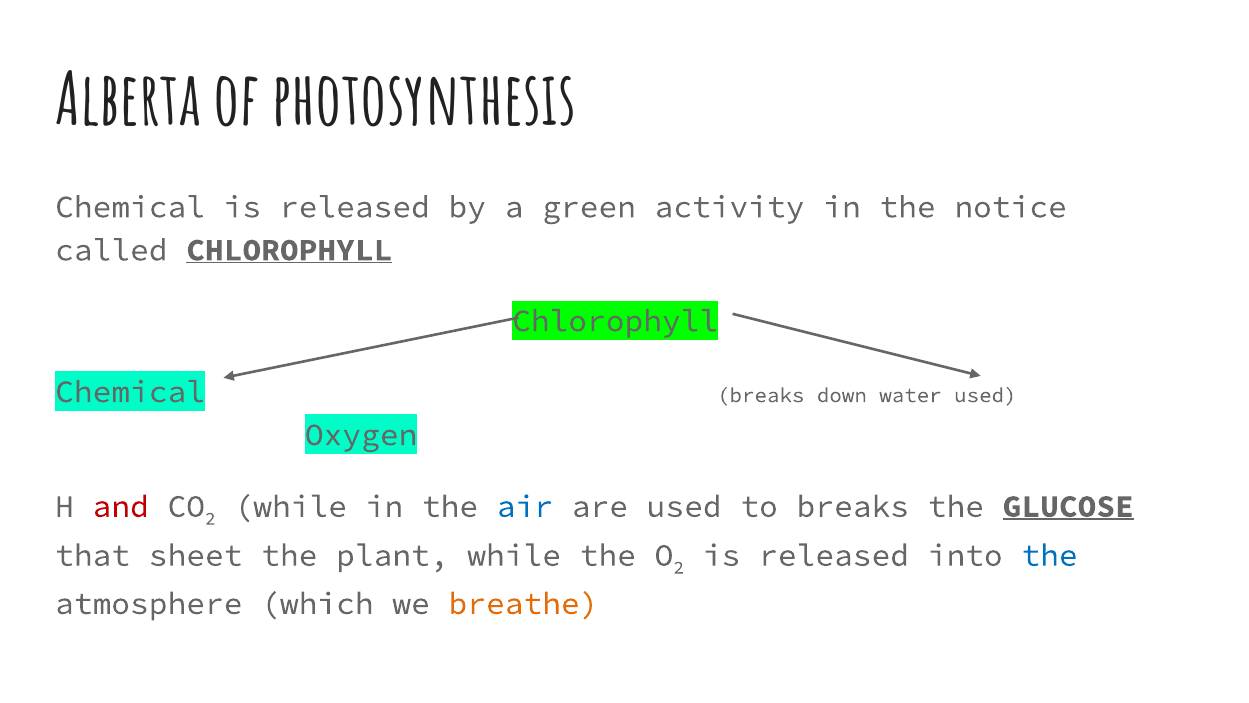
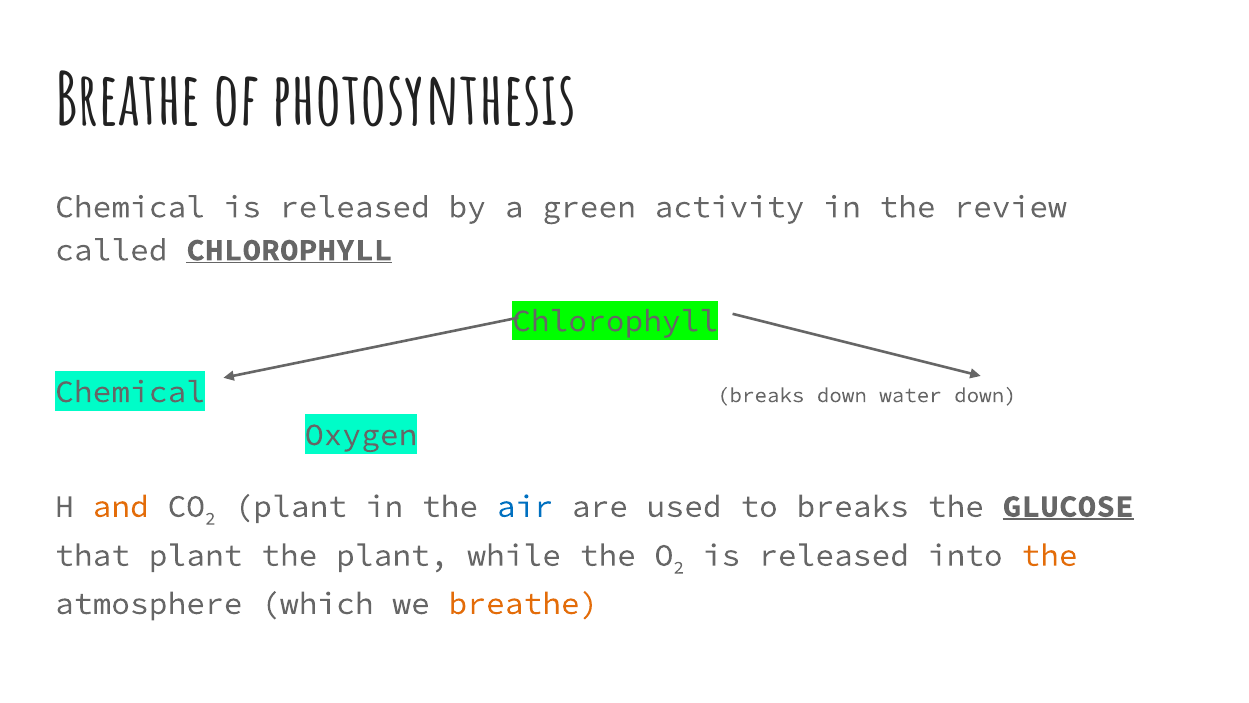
Alberta at (128, 101): Alberta -> Breathe
notice: notice -> review
water used: used -> down
and colour: red -> orange
while at (291, 506): while -> plant
that sheet: sheet -> plant
the at (1049, 555) colour: blue -> orange
